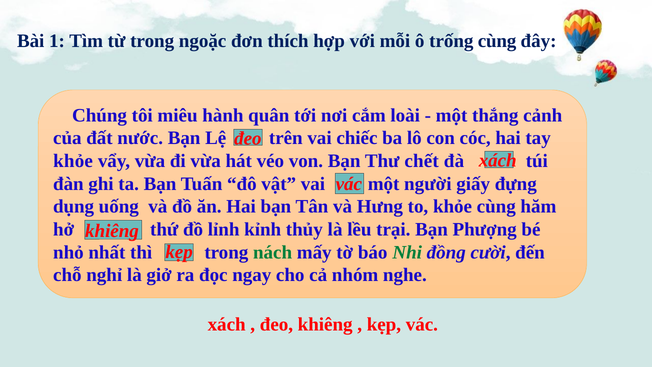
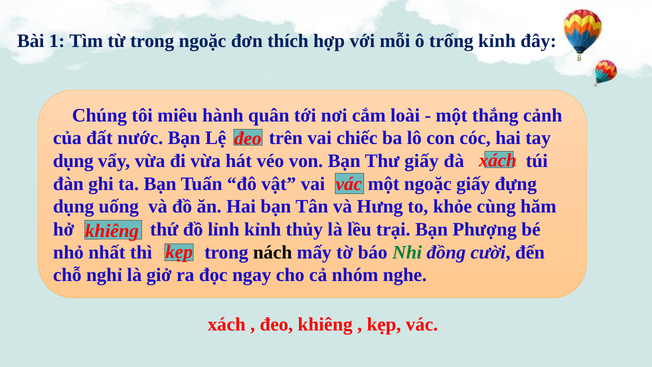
trống cùng: cùng -> kỉnh
khỏe at (73, 161): khỏe -> dụng
Thư chết: chết -> giấy
một người: người -> ngoặc
nách colour: green -> black
